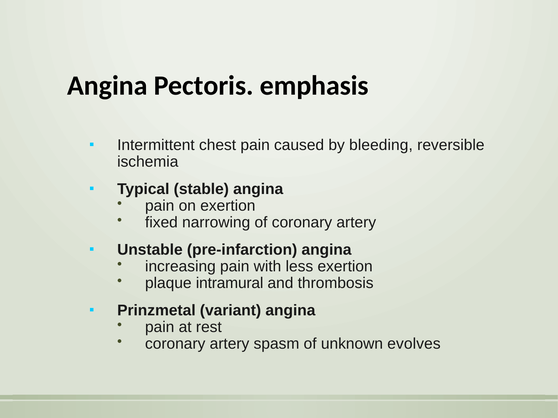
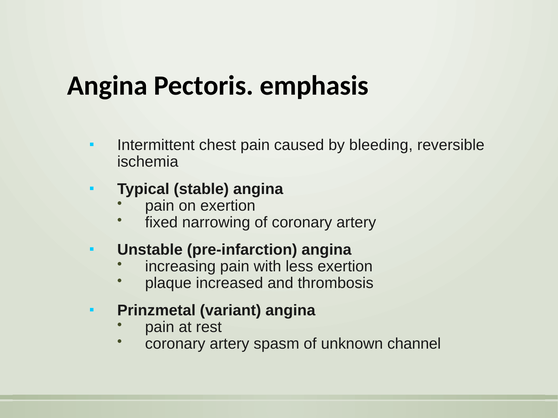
intramural: intramural -> increased
evolves: evolves -> channel
